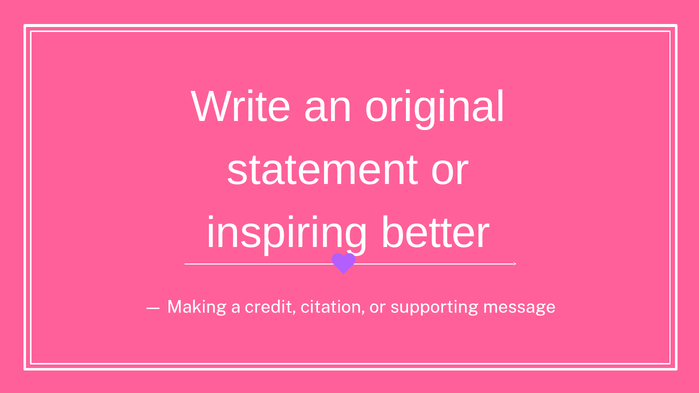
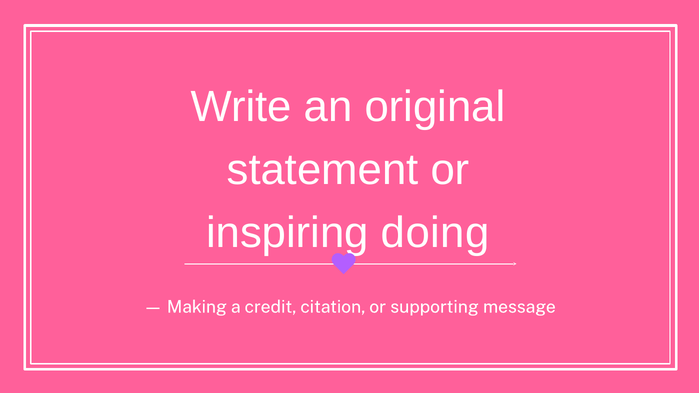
better: better -> doing
